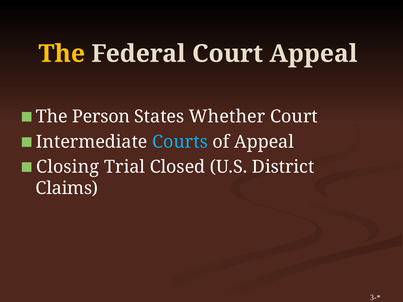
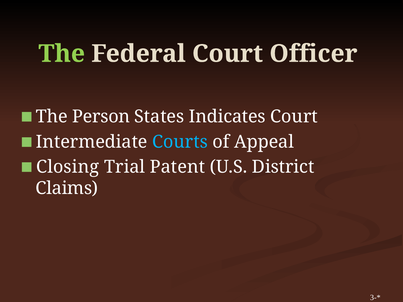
The at (62, 54) colour: yellow -> light green
Court Appeal: Appeal -> Officer
Whether: Whether -> Indicates
Closed: Closed -> Patent
